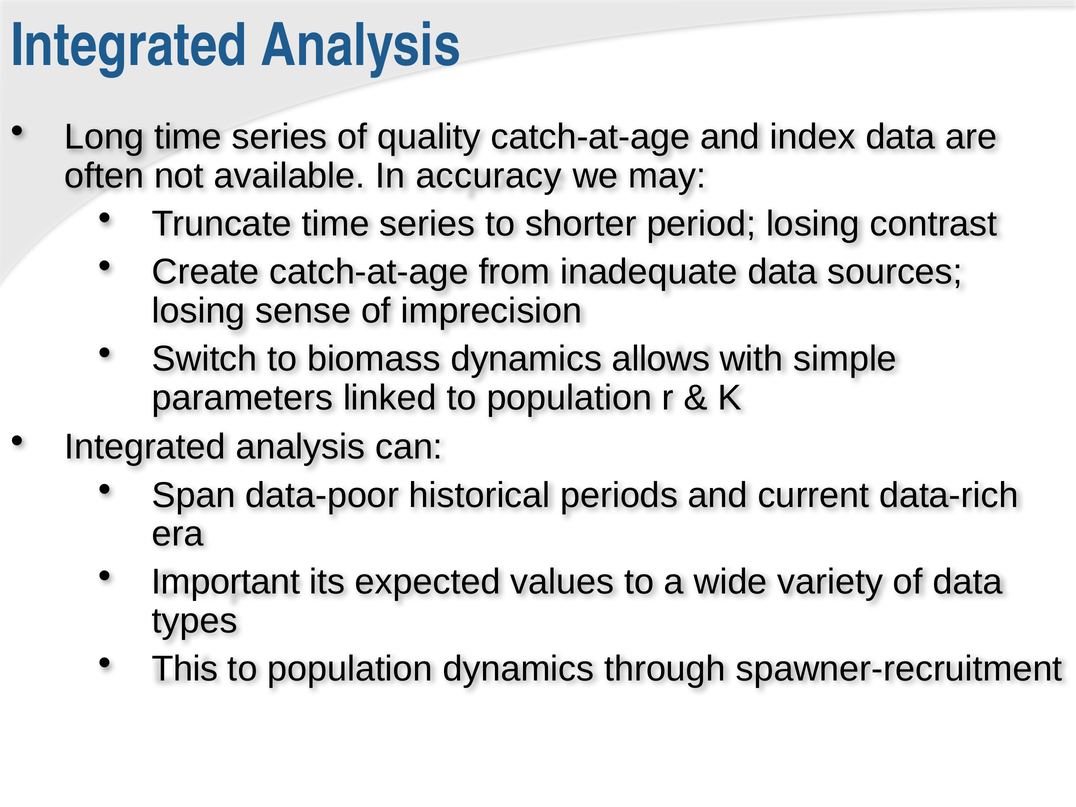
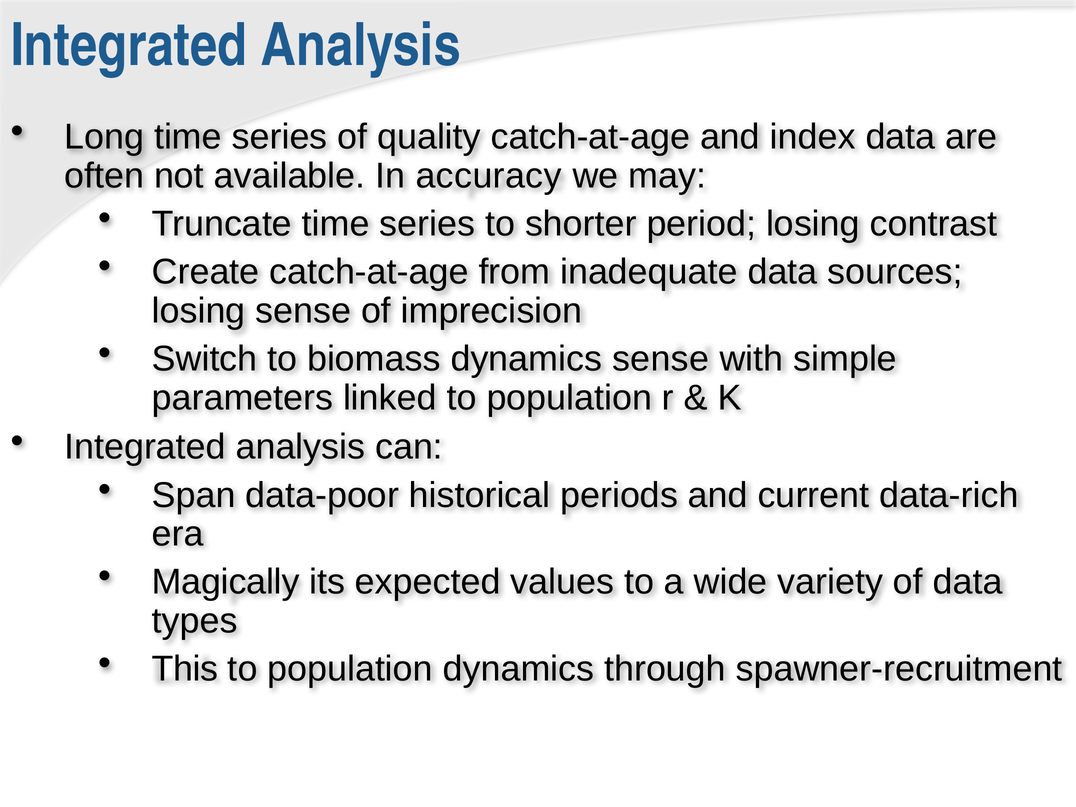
dynamics allows: allows -> sense
Important: Important -> Magically
